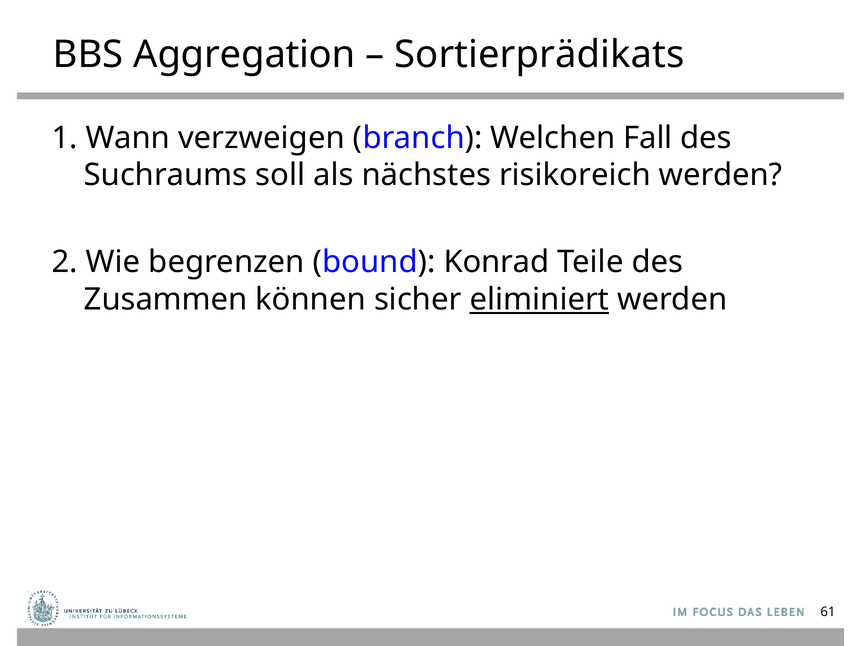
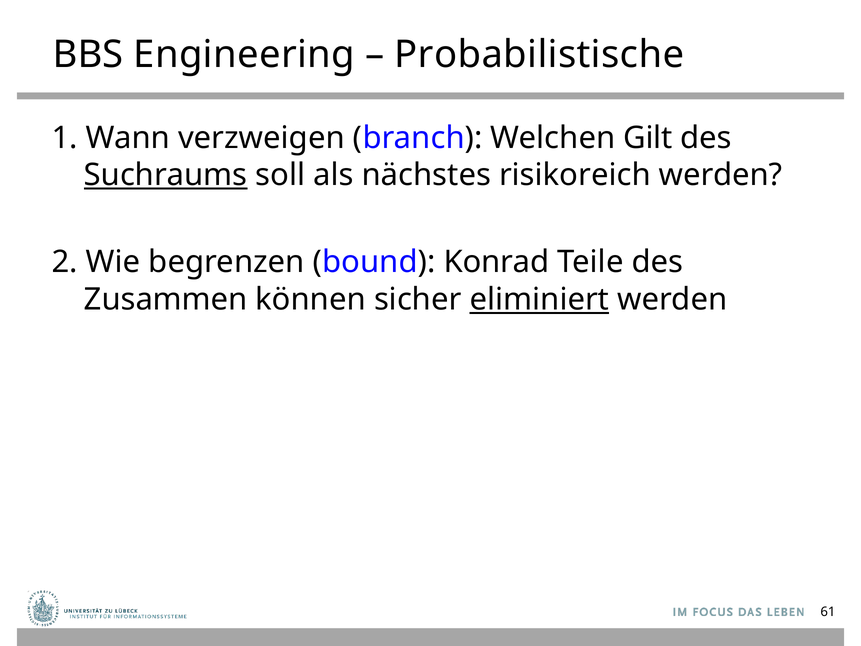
Aggregation: Aggregation -> Engineering
Sortierprädikats: Sortierprädikats -> Probabilistische
Fall: Fall -> Gilt
Suchraums underline: none -> present
